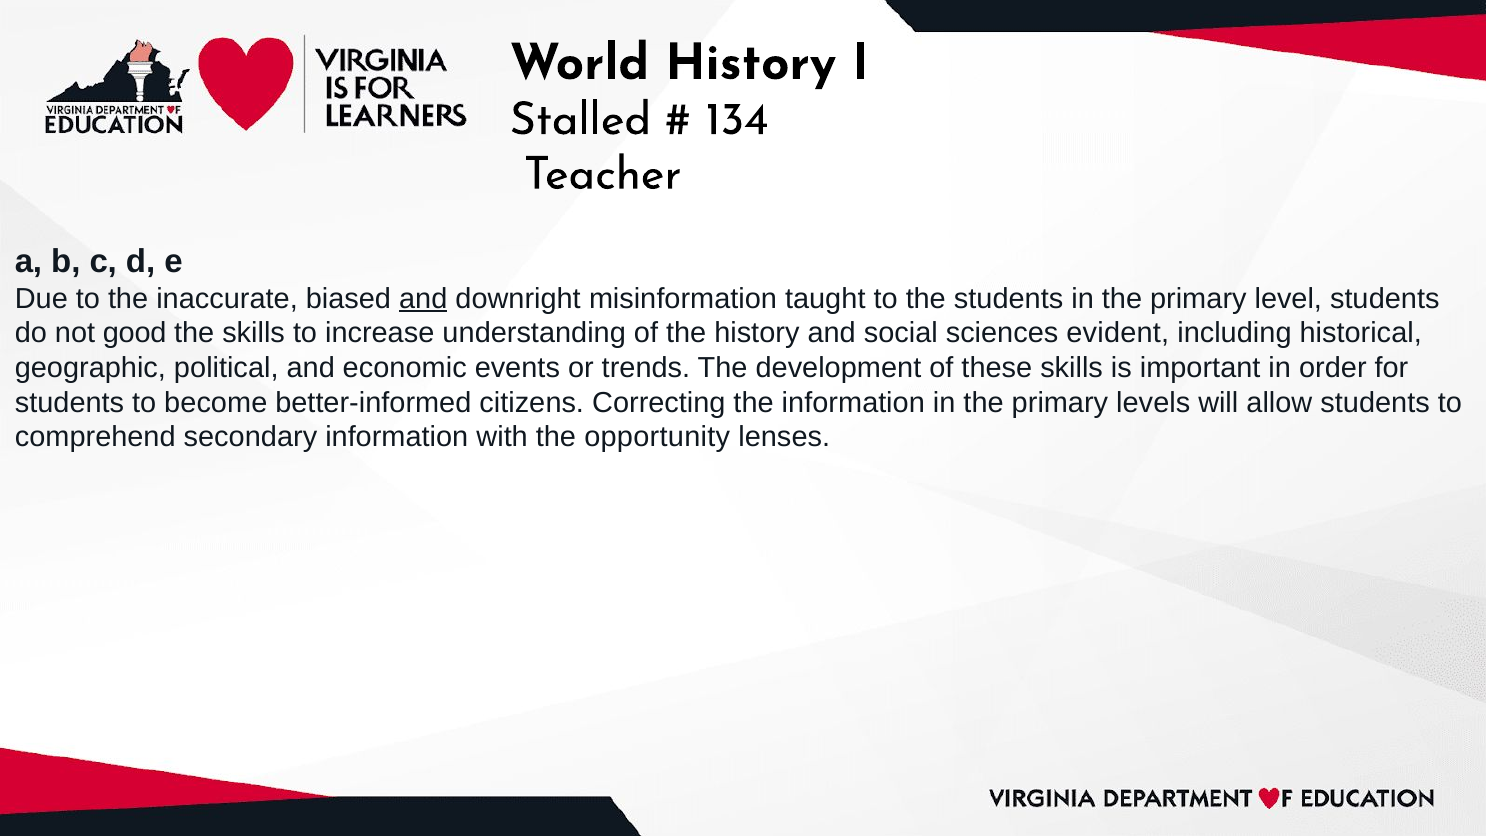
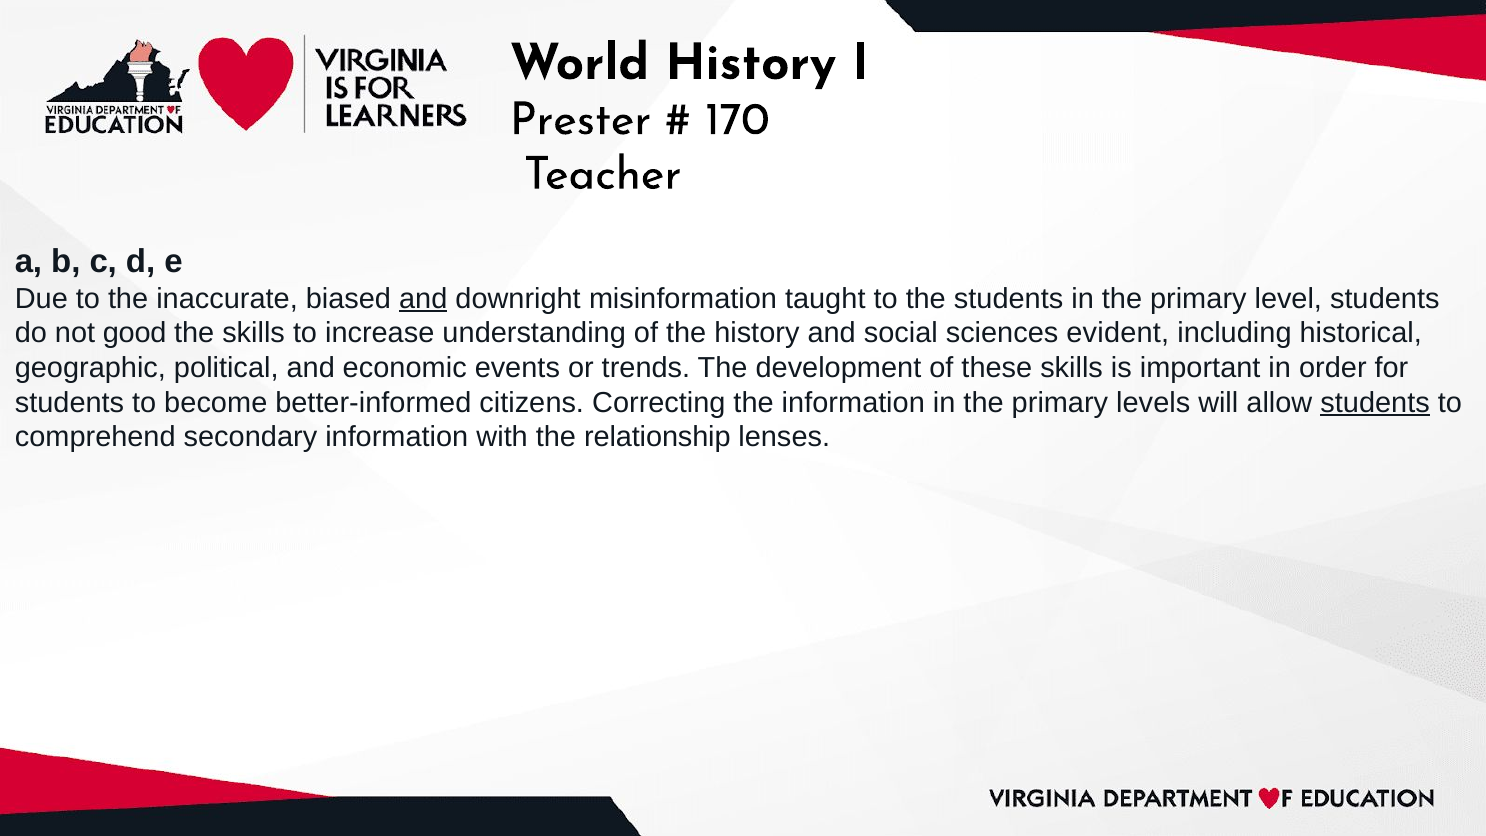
Stalled: Stalled -> Prester
134: 134 -> 170
students at (1375, 403) underline: none -> present
opportunity: opportunity -> relationship
